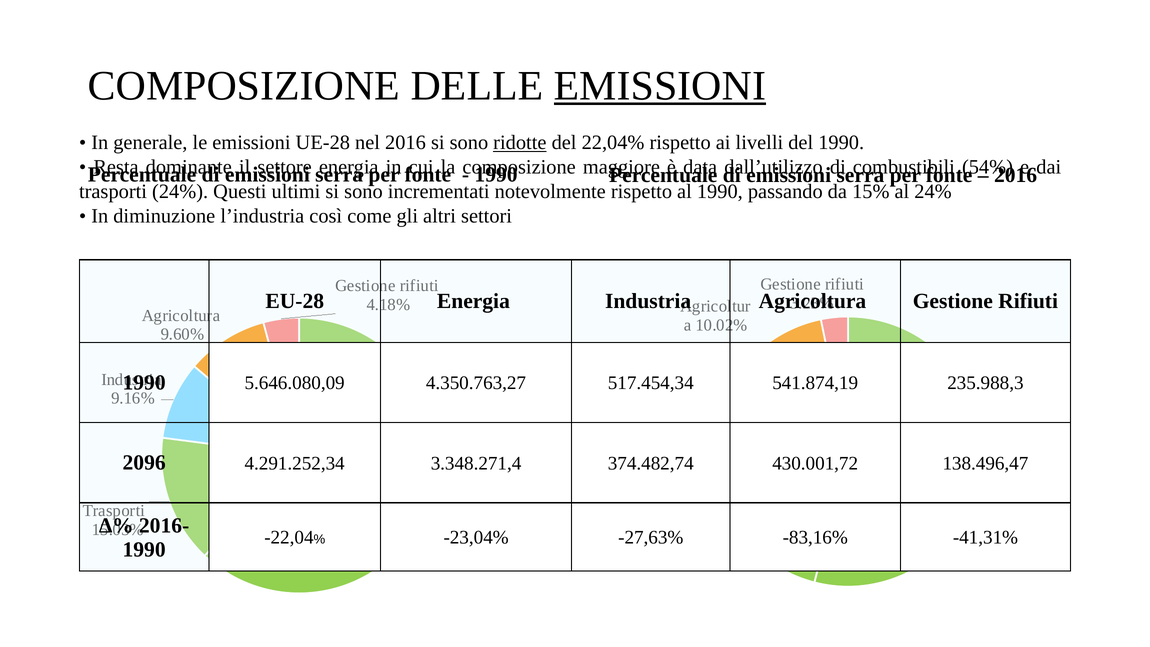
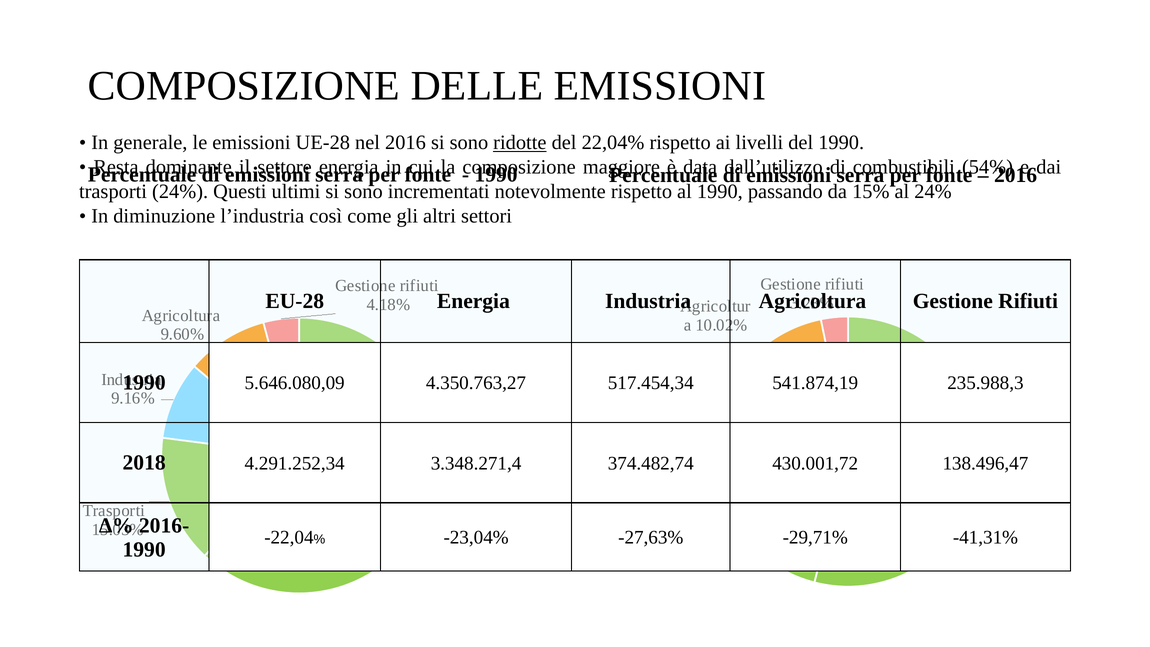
EMISSIONI at (660, 86) underline: present -> none
2096: 2096 -> 2018
-83,16%: -83,16% -> -29,71%
